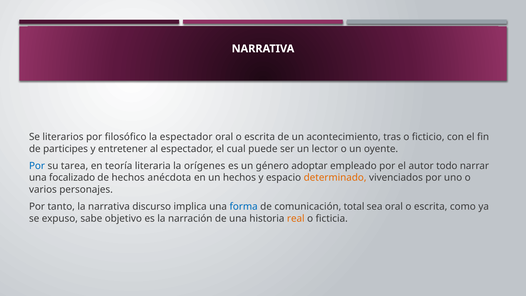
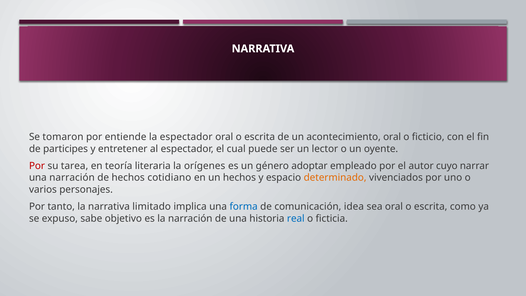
literarios: literarios -> tomaron
filosófico: filosófico -> entiende
acontecimiento tras: tras -> oral
Por at (37, 166) colour: blue -> red
todo: todo -> cuyo
una focalizado: focalizado -> narración
anécdota: anécdota -> cotidiano
discurso: discurso -> limitado
total: total -> idea
real colour: orange -> blue
